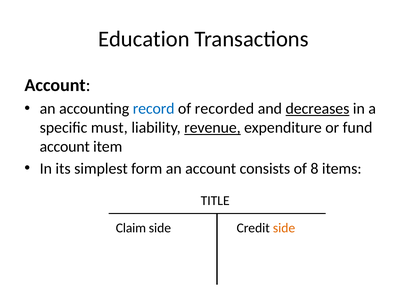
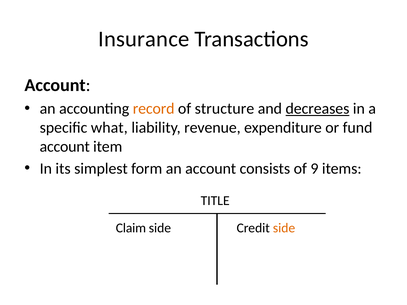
Education: Education -> Insurance
record colour: blue -> orange
recorded: recorded -> structure
must: must -> what
revenue underline: present -> none
8: 8 -> 9
